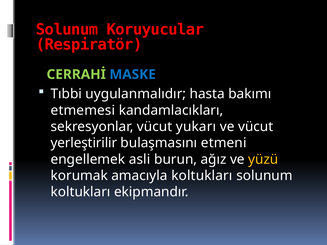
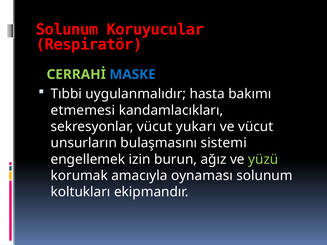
yerleştirilir: yerleştirilir -> unsurların
etmeni: etmeni -> sistemi
asli: asli -> izin
yüzü colour: yellow -> light green
amacıyla koltukları: koltukları -> oynaması
